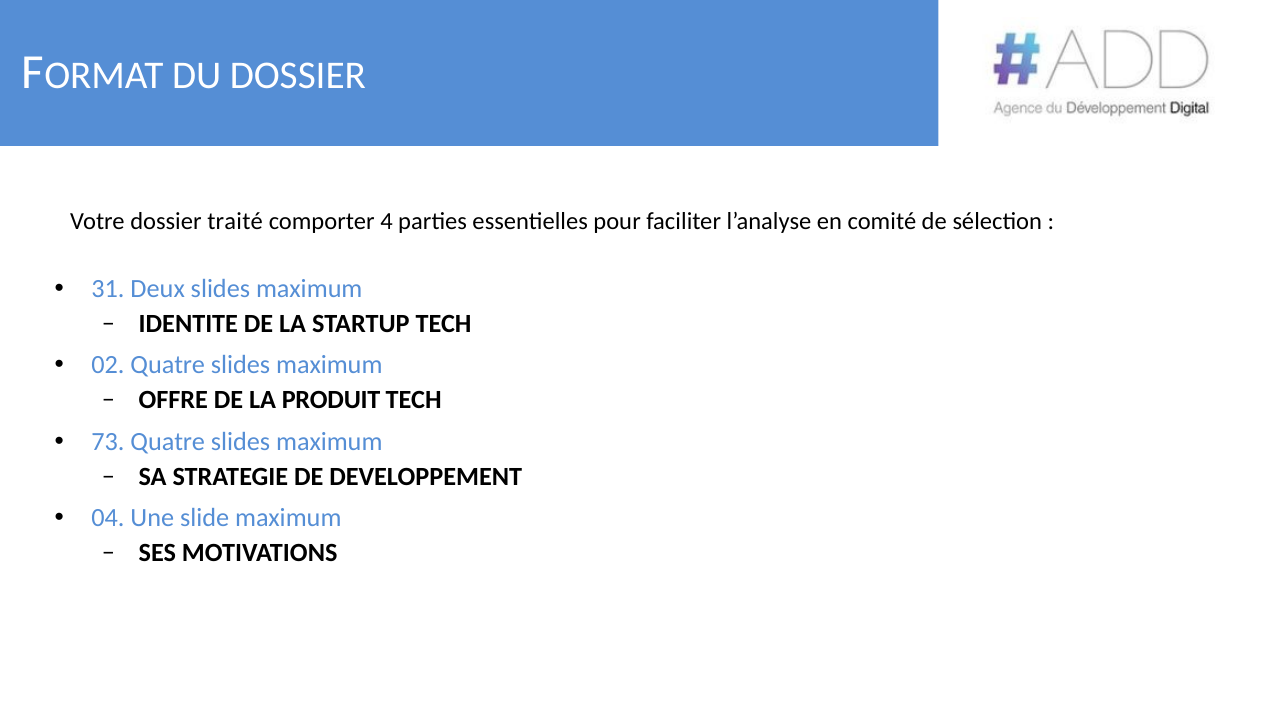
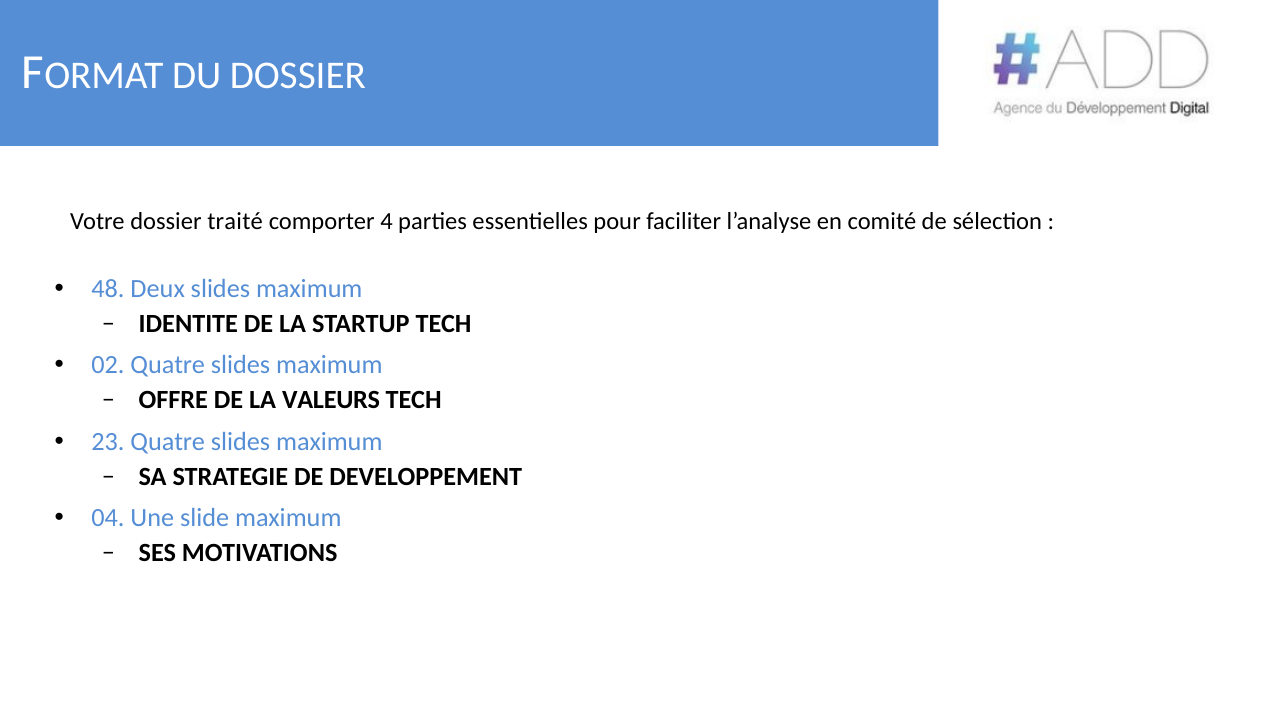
31: 31 -> 48
PRODUIT: PRODUIT -> VALEURS
73: 73 -> 23
